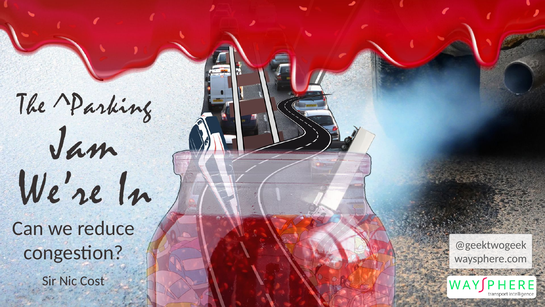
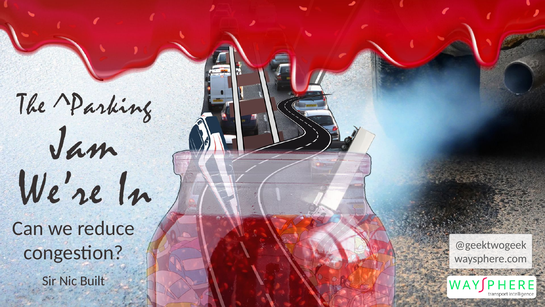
Cost: Cost -> Built
